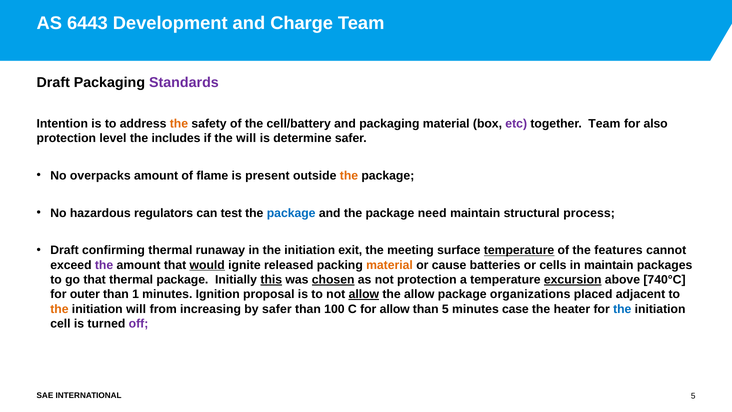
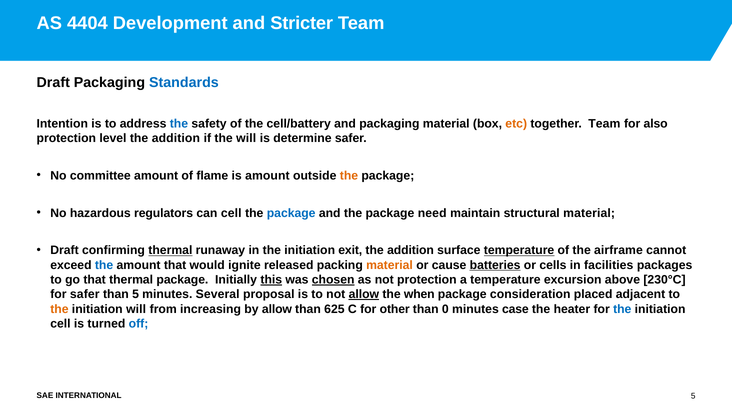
6443: 6443 -> 4404
Charge: Charge -> Stricter
Standards colour: purple -> blue
the at (179, 123) colour: orange -> blue
etc colour: purple -> orange
includes at (176, 138): includes -> addition
overpacks: overpacks -> committee
is present: present -> amount
can test: test -> cell
structural process: process -> material
thermal at (170, 250) underline: none -> present
meeting at (410, 250): meeting -> addition
features: features -> airframe
the at (104, 265) colour: purple -> blue
would underline: present -> none
batteries underline: none -> present
in maintain: maintain -> facilities
excursion underline: present -> none
740°C: 740°C -> 230°C
for outer: outer -> safer
than 1: 1 -> 5
Ignition: Ignition -> Several
the allow: allow -> when
organizations: organizations -> consideration
by safer: safer -> allow
100: 100 -> 625
for allow: allow -> other
than 5: 5 -> 0
off colour: purple -> blue
